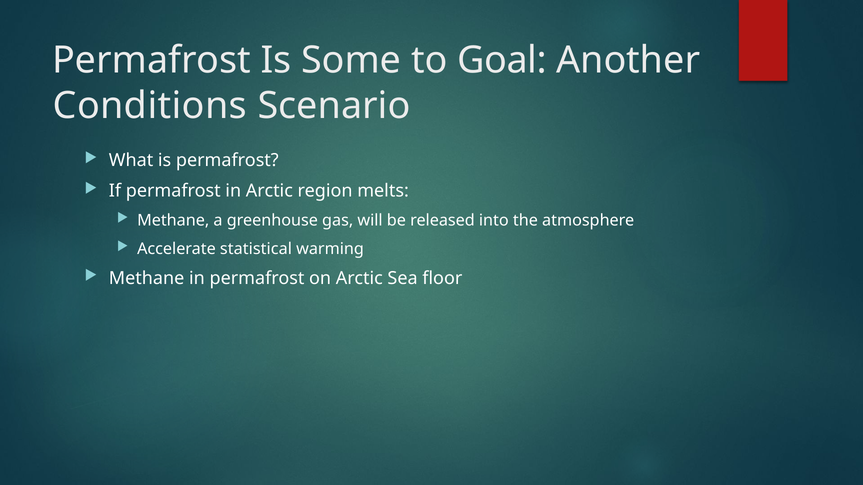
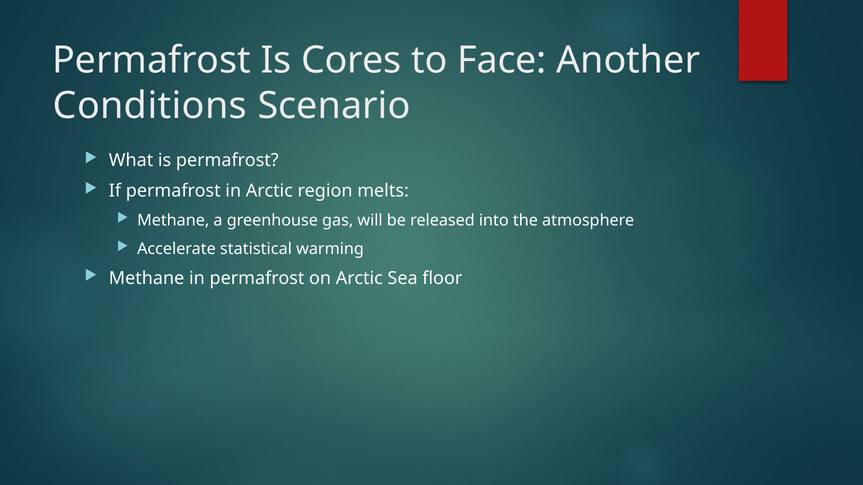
Some: Some -> Cores
Goal: Goal -> Face
